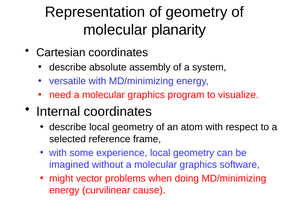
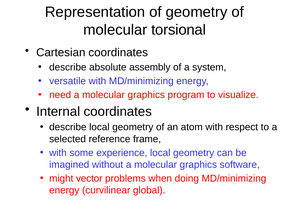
planarity: planarity -> torsional
cause: cause -> global
